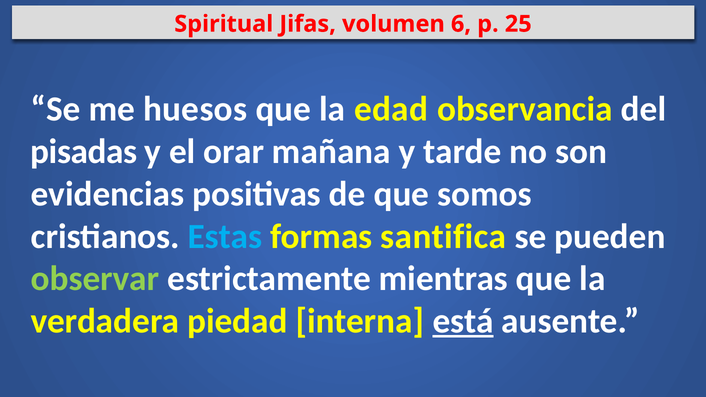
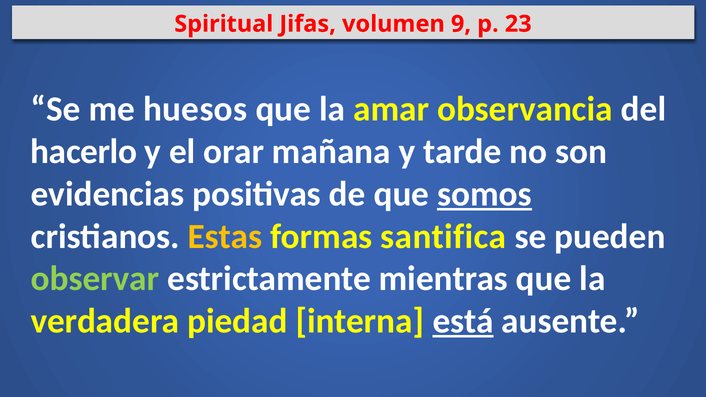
6: 6 -> 9
25: 25 -> 23
edad: edad -> amar
pisadas: pisadas -> hacerlo
somos underline: none -> present
Estas colour: light blue -> yellow
